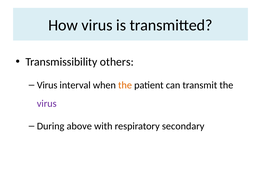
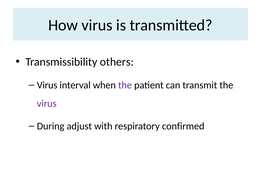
the at (125, 85) colour: orange -> purple
above: above -> adjust
secondary: secondary -> confirmed
